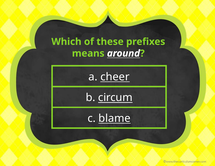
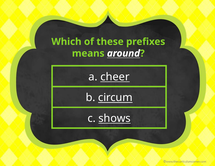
blame: blame -> shows
